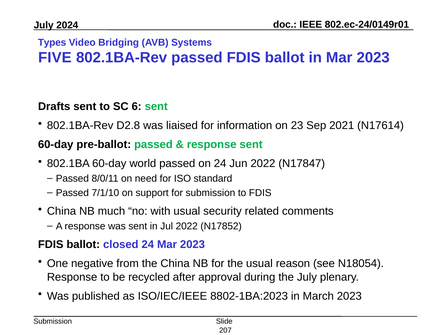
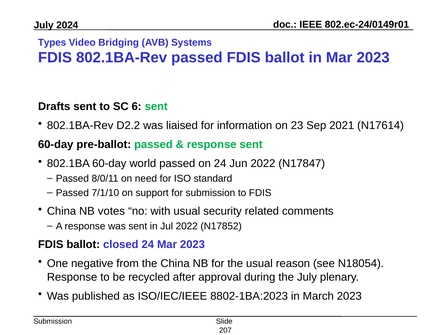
FIVE at (55, 58): FIVE -> FDIS
D2.8: D2.8 -> D2.2
much: much -> votes
